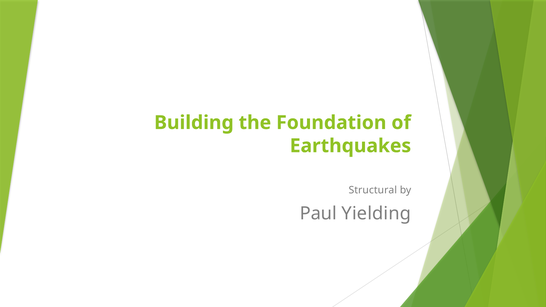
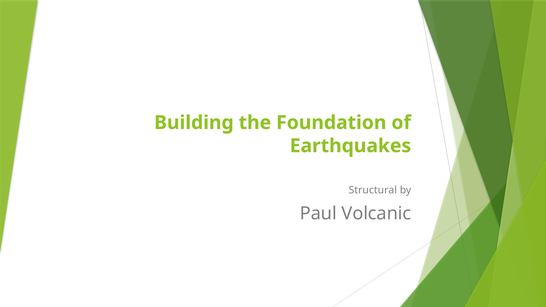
Yielding: Yielding -> Volcanic
